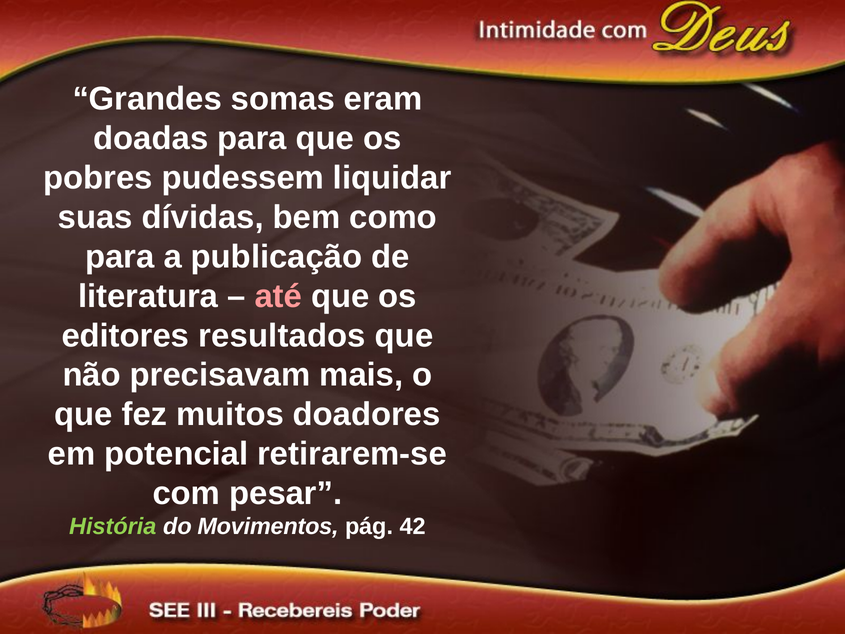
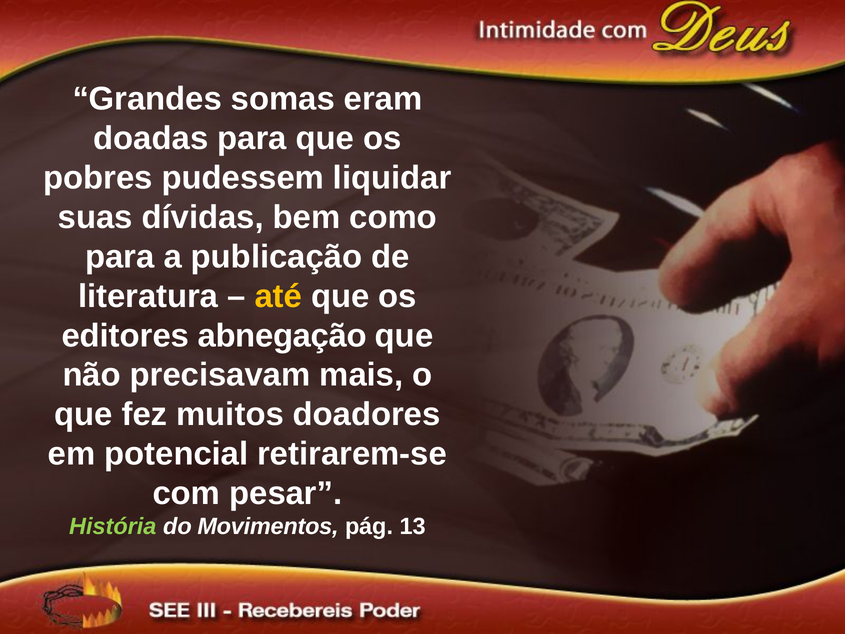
até colour: pink -> yellow
resultados: resultados -> abnegação
42: 42 -> 13
